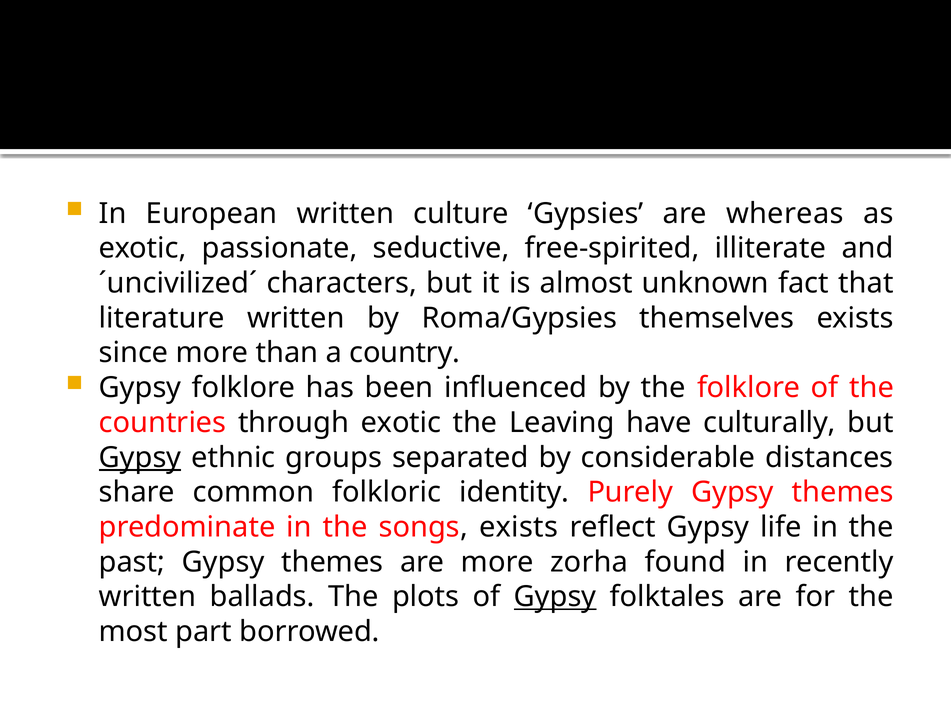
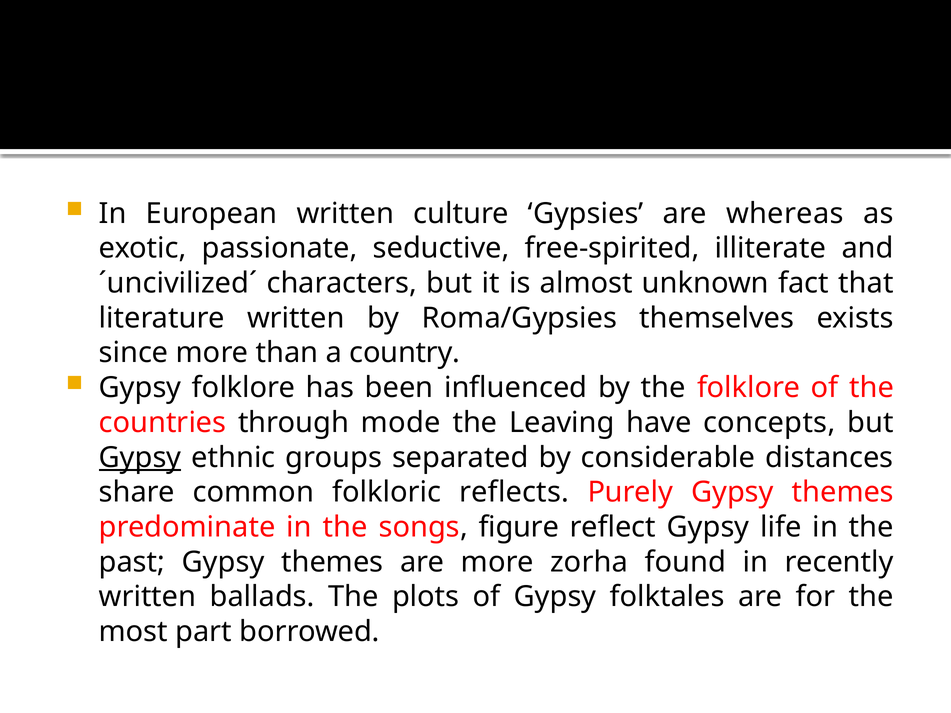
through exotic: exotic -> mode
culturally: culturally -> concepts
identity: identity -> reflects
songs exists: exists -> figure
Gypsy at (555, 597) underline: present -> none
